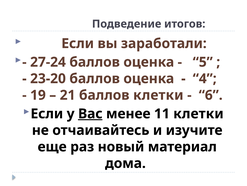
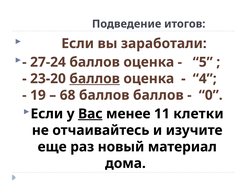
баллов at (95, 78) underline: none -> present
21: 21 -> 68
баллов клетки: клетки -> баллов
6: 6 -> 0
